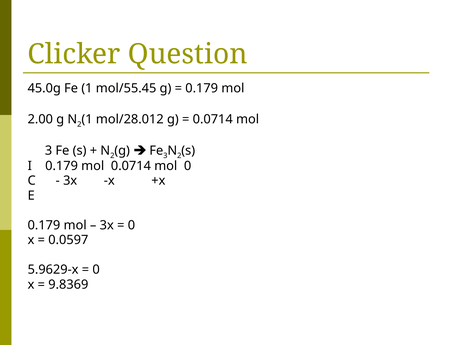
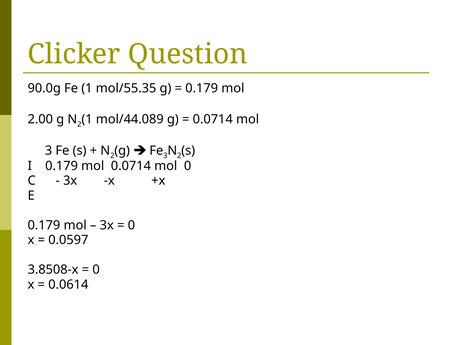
45.0g: 45.0g -> 90.0g
mol/55.45: mol/55.45 -> mol/55.35
mol/28.012: mol/28.012 -> mol/44.089
5.9629-x: 5.9629-x -> 3.8508-x
9.8369: 9.8369 -> 0.0614
